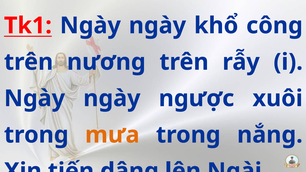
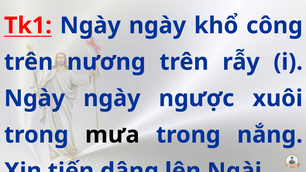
mưa colour: orange -> black
